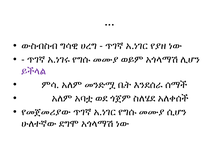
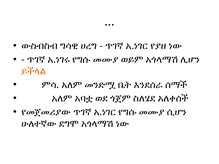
ይችላል colour: purple -> orange
